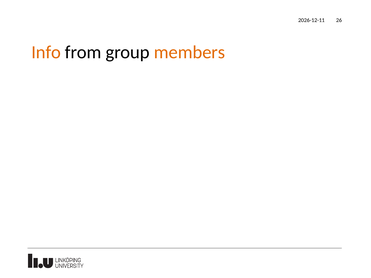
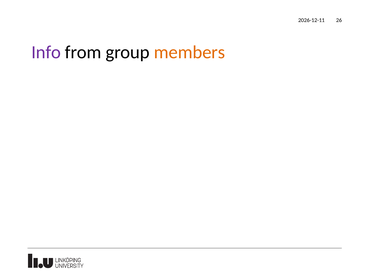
Info colour: orange -> purple
